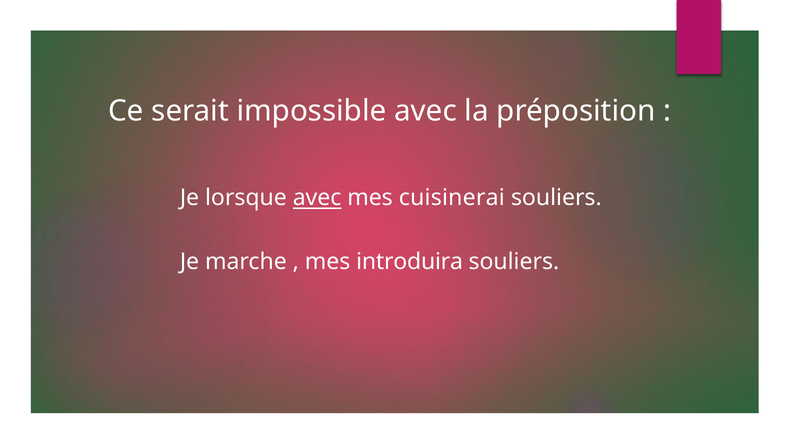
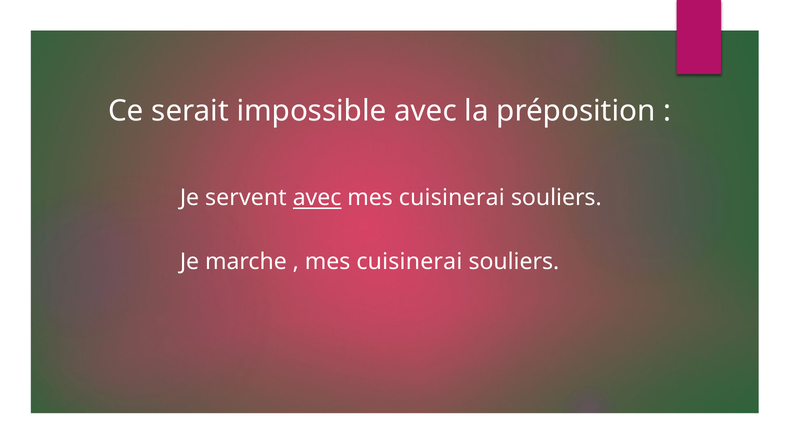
lorsque: lorsque -> servent
introduira at (410, 262): introduira -> cuisinerai
